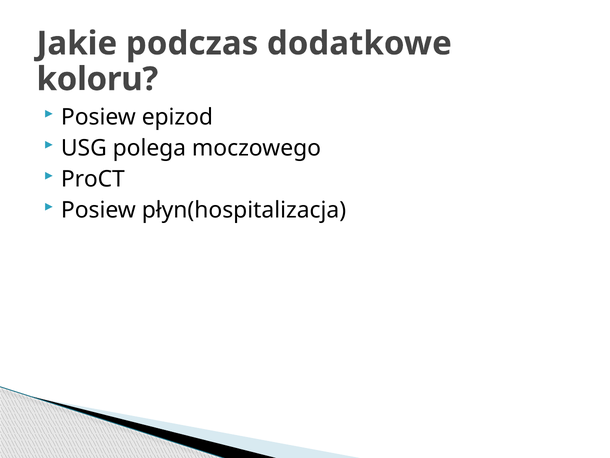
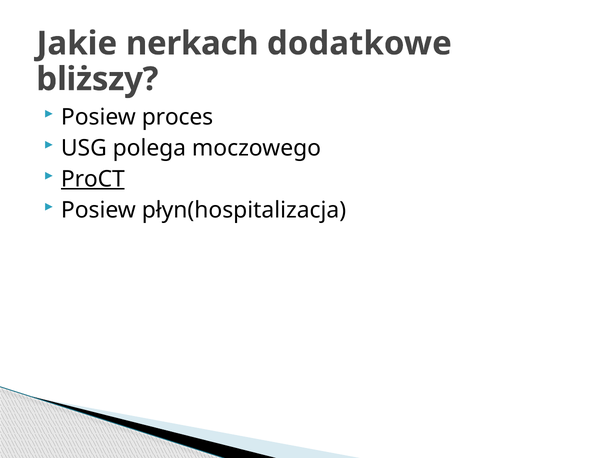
podczas: podczas -> nerkach
koloru: koloru -> bliższy
epizod: epizod -> proces
ProCT underline: none -> present
